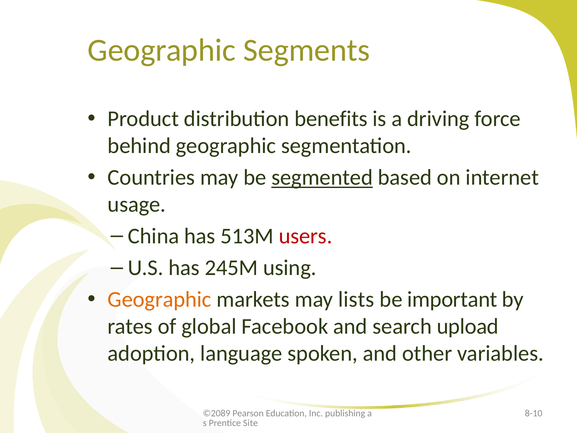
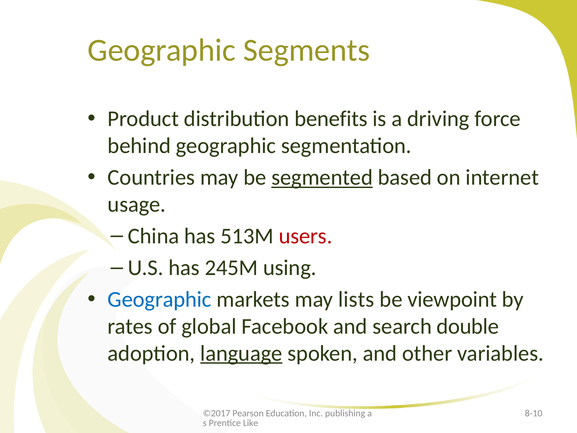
Geographic at (160, 299) colour: orange -> blue
important: important -> viewpoint
upload: upload -> double
language underline: none -> present
©2089: ©2089 -> ©2017
Site: Site -> Like
